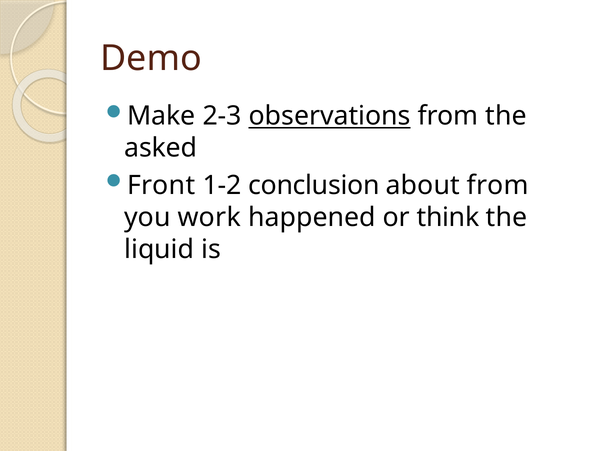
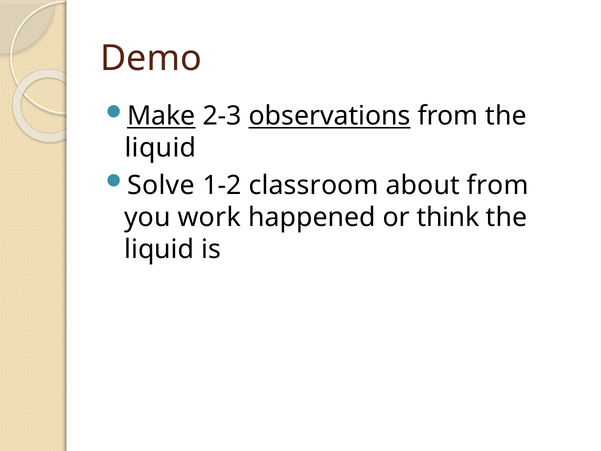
Make underline: none -> present
asked at (161, 148): asked -> liquid
Front: Front -> Solve
conclusion: conclusion -> classroom
